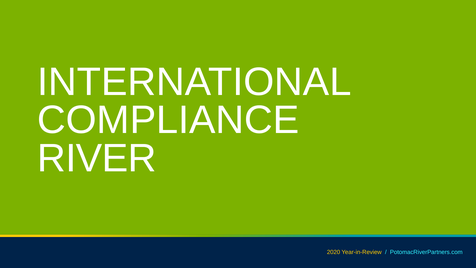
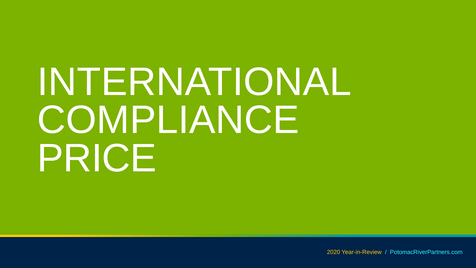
RIVER: RIVER -> PRICE
